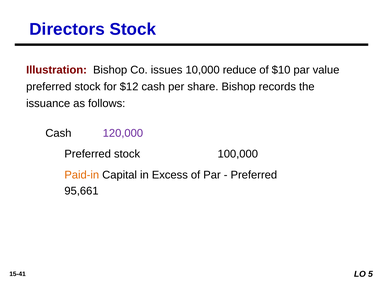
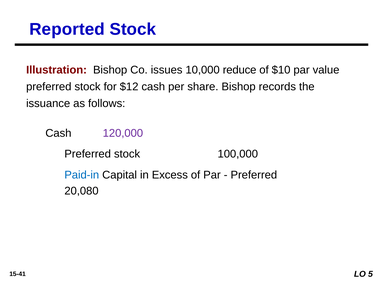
Directors: Directors -> Reported
Paid-in colour: orange -> blue
95,661: 95,661 -> 20,080
